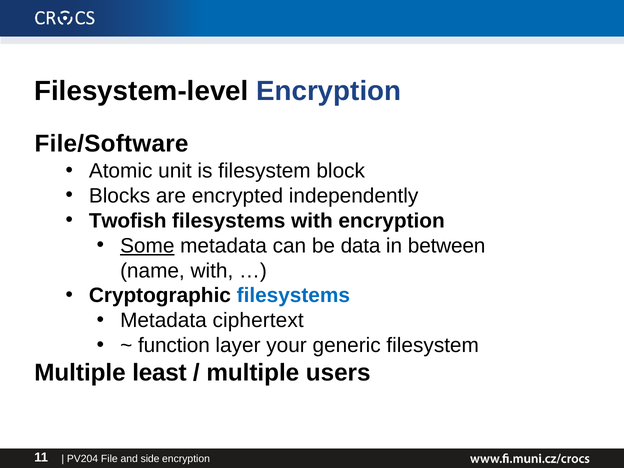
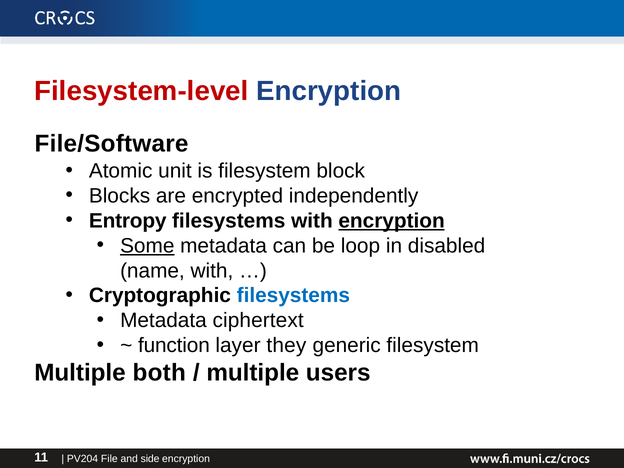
Filesystem-level colour: black -> red
Twofish: Twofish -> Entropy
encryption at (392, 221) underline: none -> present
data: data -> loop
between: between -> disabled
your: your -> they
least: least -> both
